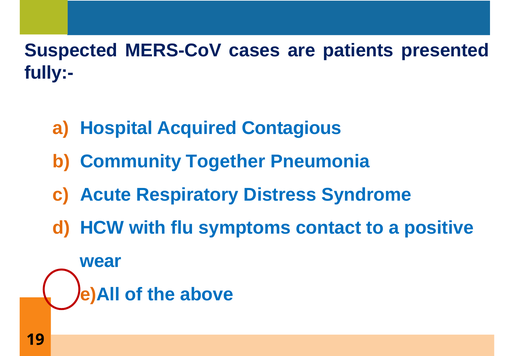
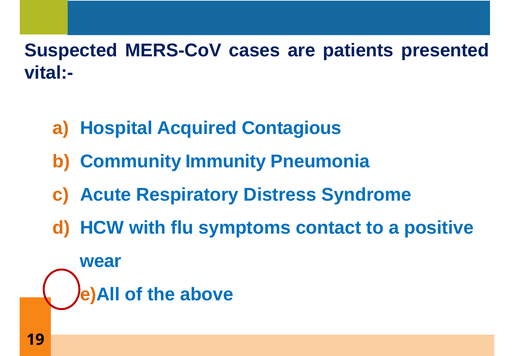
fully:-: fully:- -> vital:-
Together: Together -> Immunity
